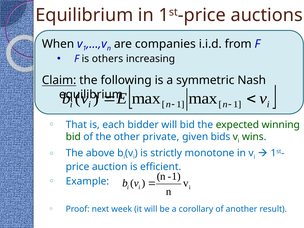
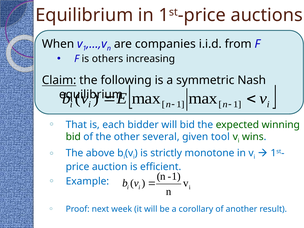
private: private -> several
bids: bids -> tool
